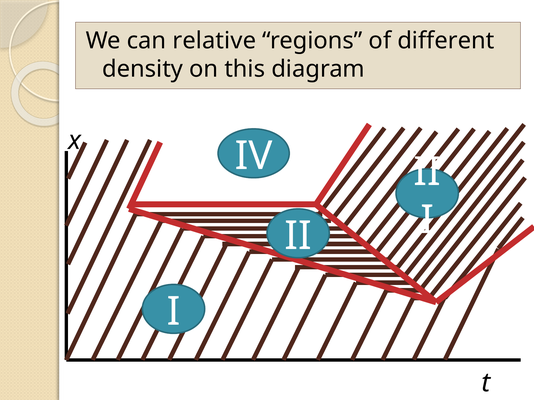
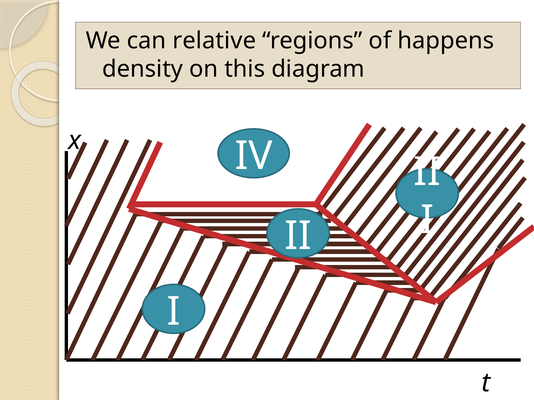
different: different -> happens
